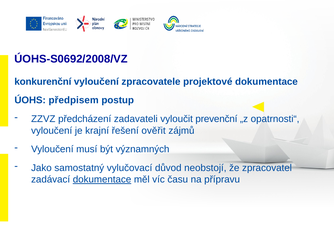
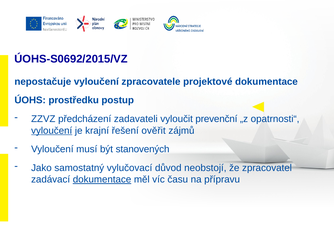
ÚOHS-S0692/2008/VZ: ÚOHS-S0692/2008/VZ -> ÚOHS-S0692/2015/VZ
konkurenční: konkurenční -> nepostačuje
předpisem: předpisem -> prostředku
vyloučení at (52, 131) underline: none -> present
významných: významných -> stanovených
